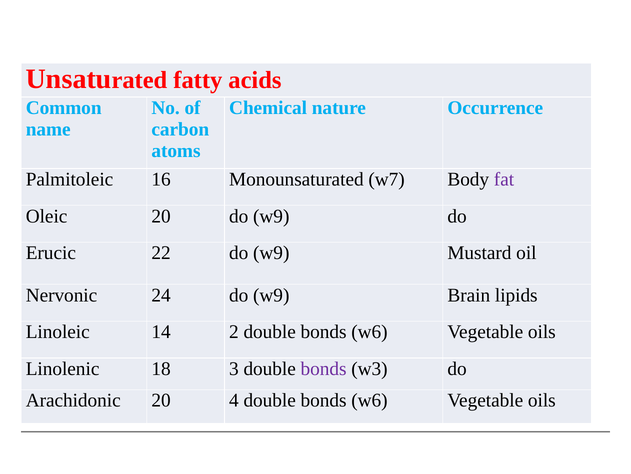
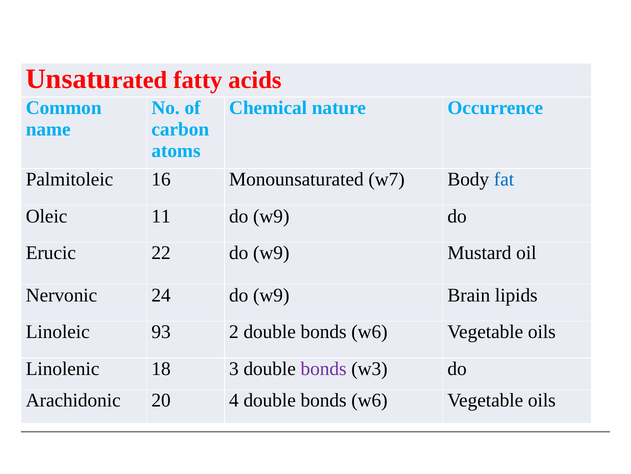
fat colour: purple -> blue
Oleic 20: 20 -> 11
14: 14 -> 93
